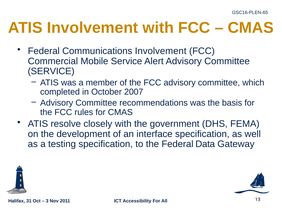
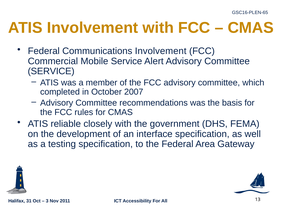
resolve: resolve -> reliable
Data: Data -> Area
